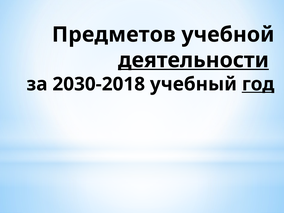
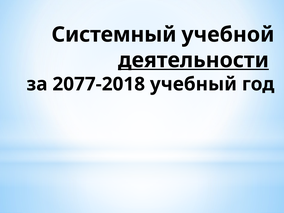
Предметов: Предметов -> Системный
2030-2018: 2030-2018 -> 2077-2018
год underline: present -> none
